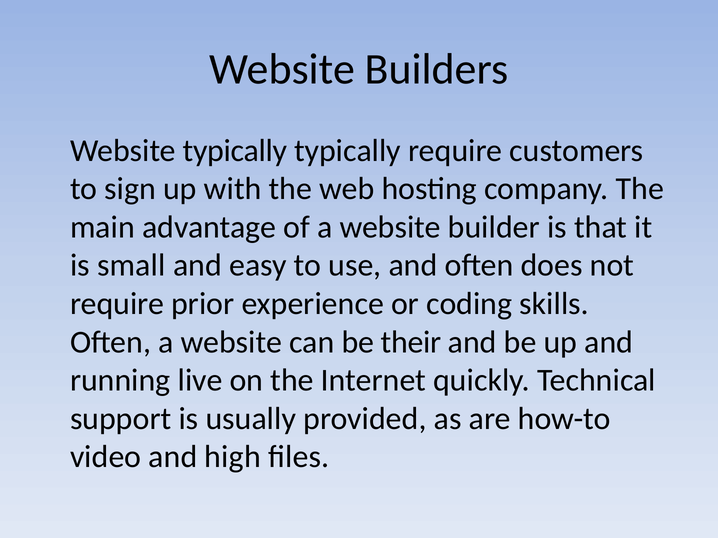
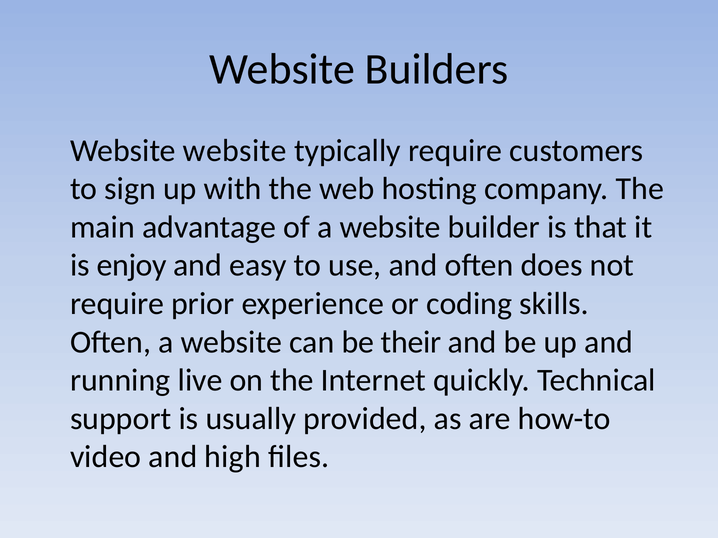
Website typically: typically -> website
small: small -> enjoy
